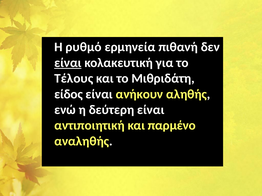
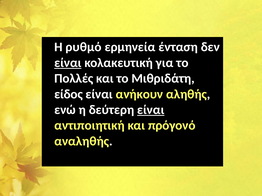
πιθανή: πιθανή -> ένταση
Τέλους: Τέλους -> Πολλές
είναι at (151, 110) underline: none -> present
παρμένο: παρμένο -> πρόγονό
